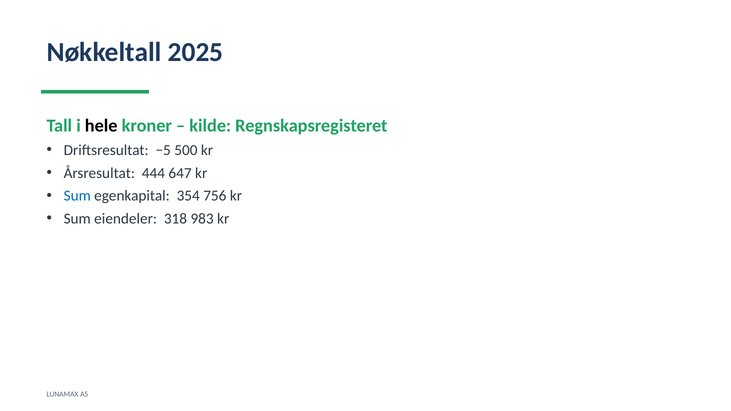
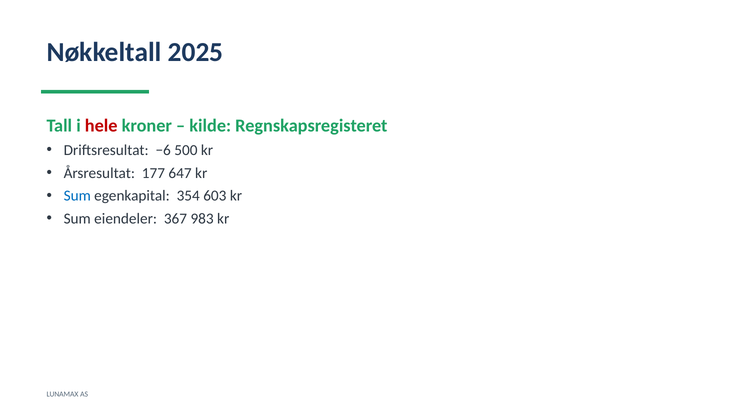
hele colour: black -> red
−5: −5 -> −6
444: 444 -> 177
756: 756 -> 603
318: 318 -> 367
